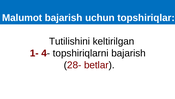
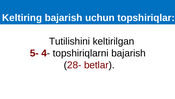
Malumot: Malumot -> Keltiring
1-: 1- -> 5-
